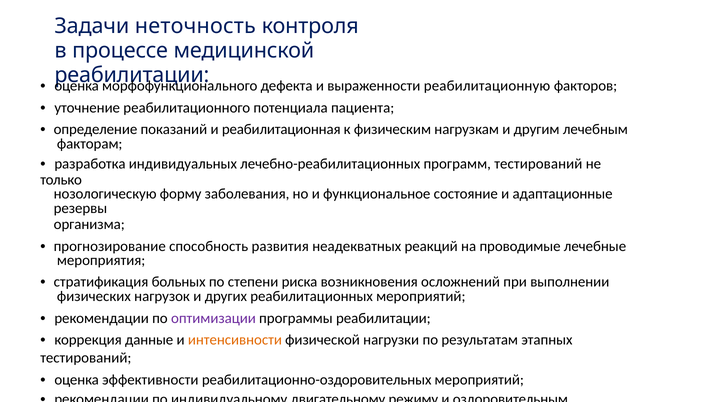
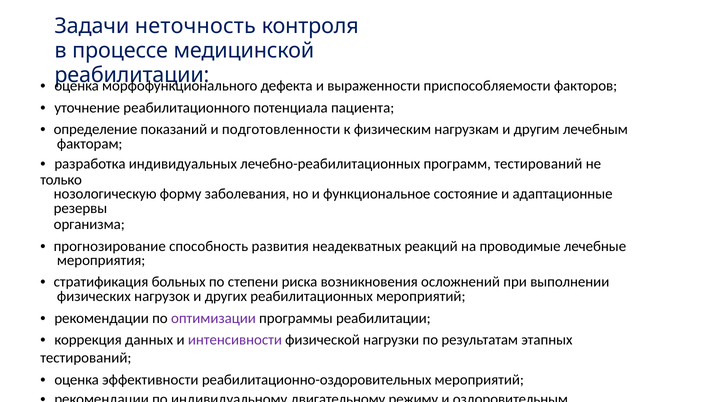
реабилитационную: реабилитационную -> приспособляемости
реабилитационная: реабилитационная -> подготовленности
данные: данные -> данных
интенсивности colour: orange -> purple
